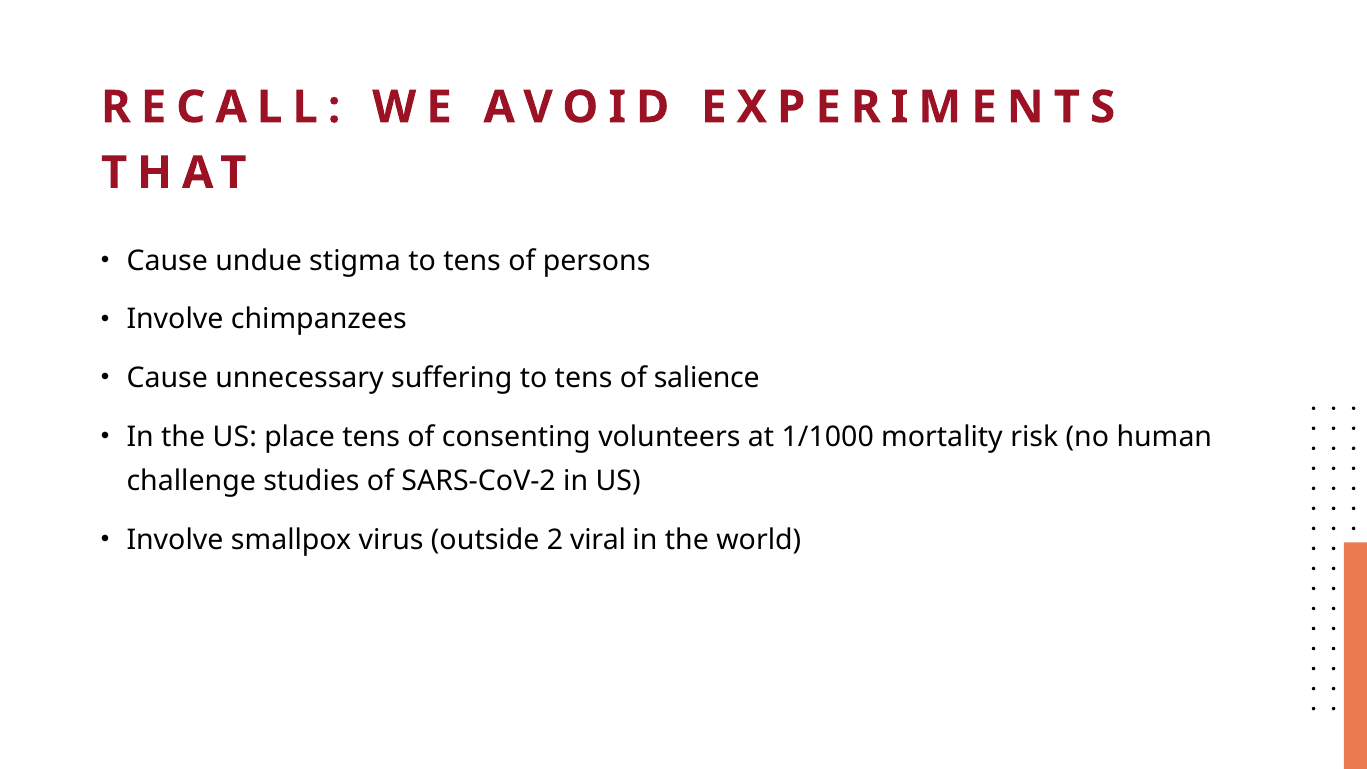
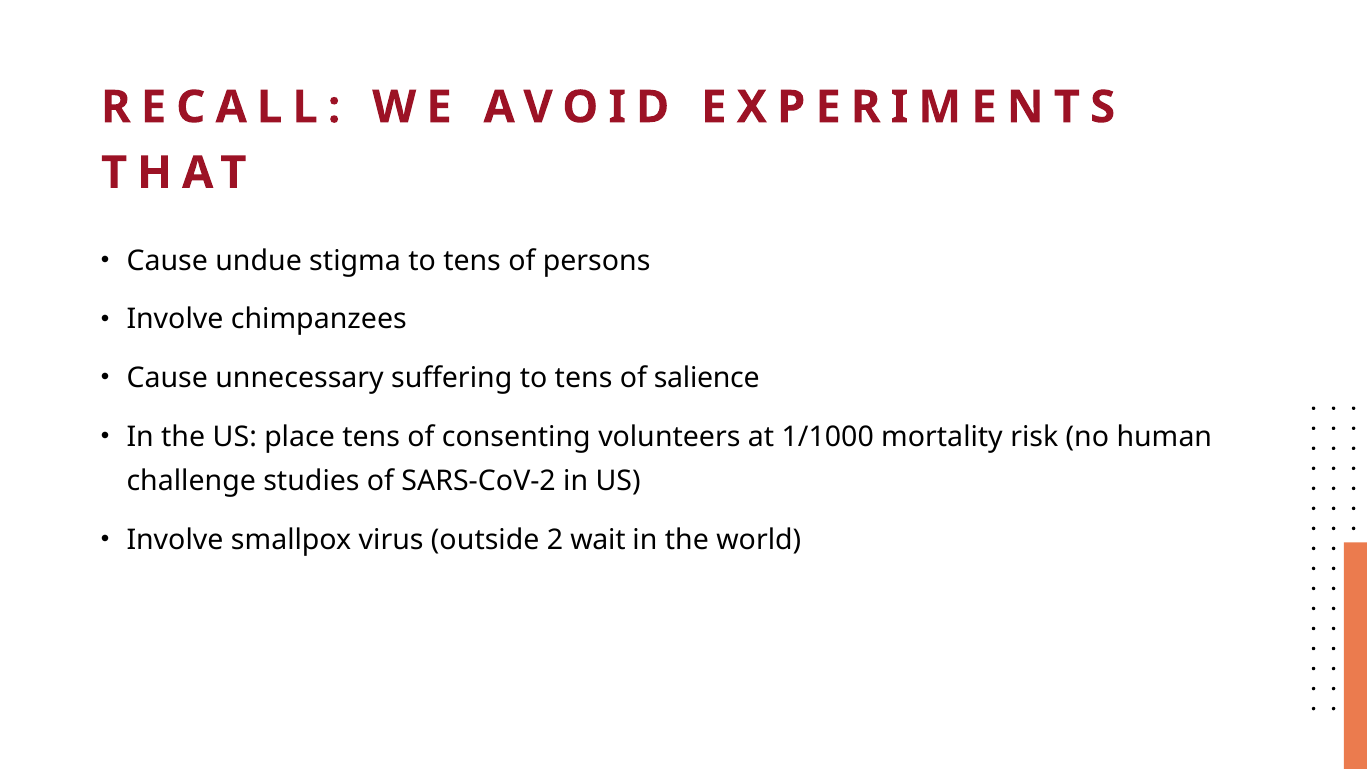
viral: viral -> wait
